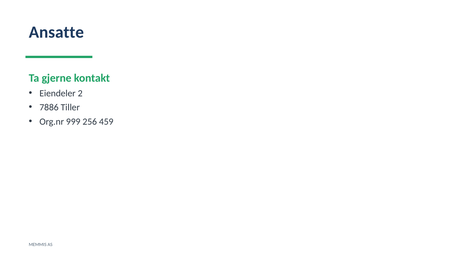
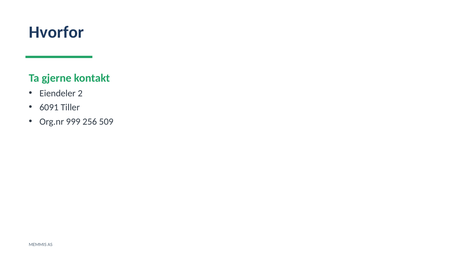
Ansatte: Ansatte -> Hvorfor
7886: 7886 -> 6091
459: 459 -> 509
